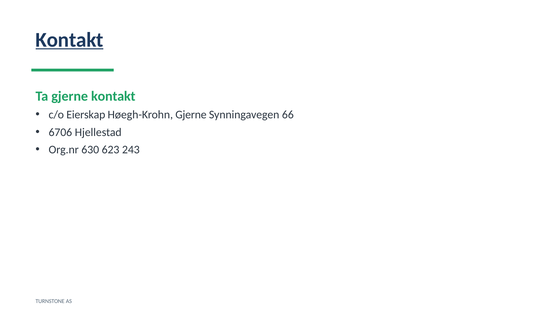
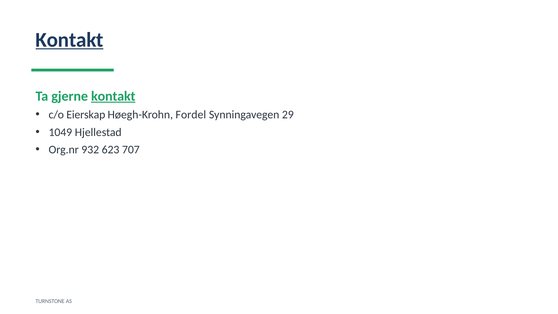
kontakt at (113, 96) underline: none -> present
Høegh-Krohn Gjerne: Gjerne -> Fordel
66: 66 -> 29
6706: 6706 -> 1049
630: 630 -> 932
243: 243 -> 707
